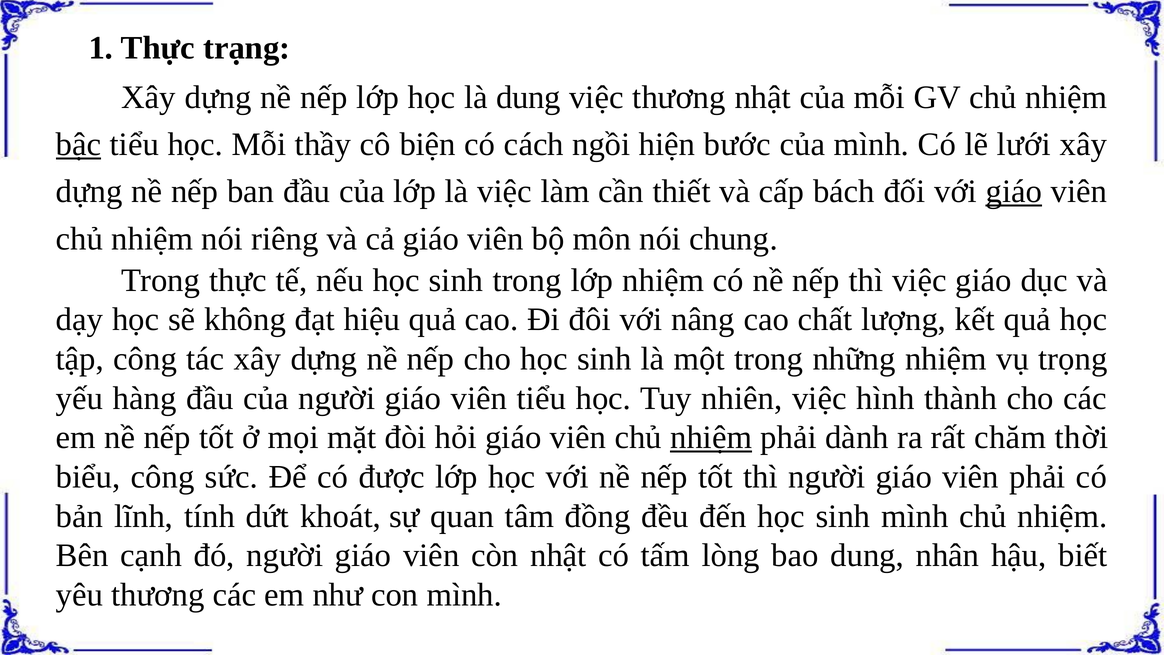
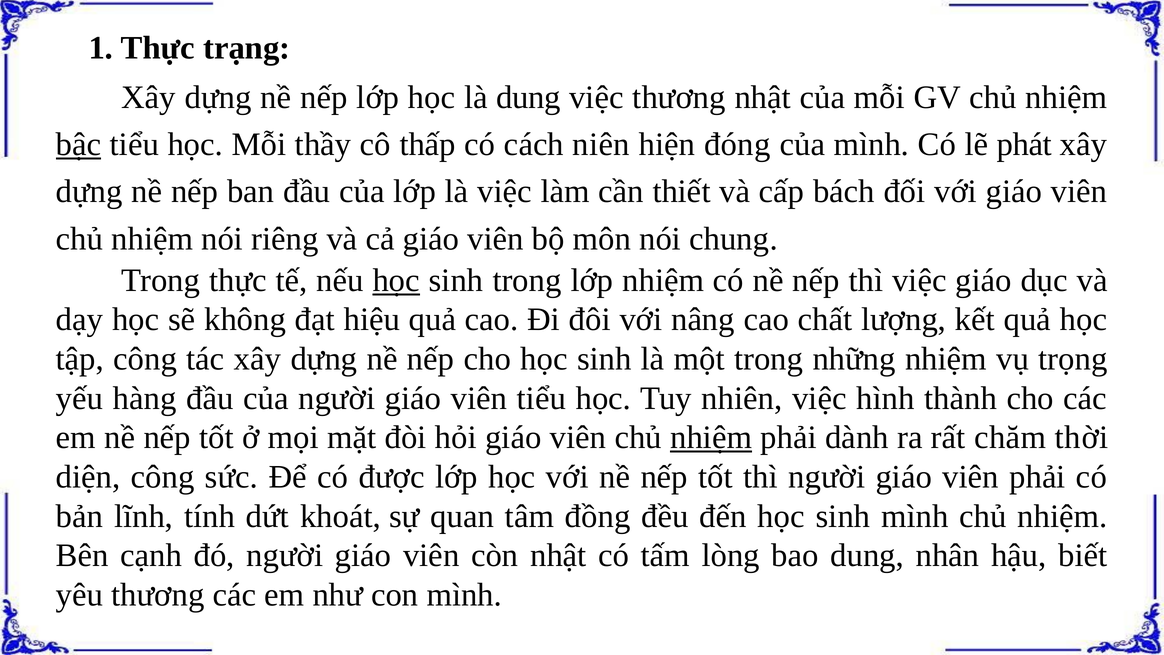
biện: biện -> thấp
ngồi: ngồi -> niên
bước: bước -> đóng
lưới: lưới -> phát
giáo at (1014, 192) underline: present -> none
học at (396, 280) underline: none -> present
biểu: biểu -> diện
